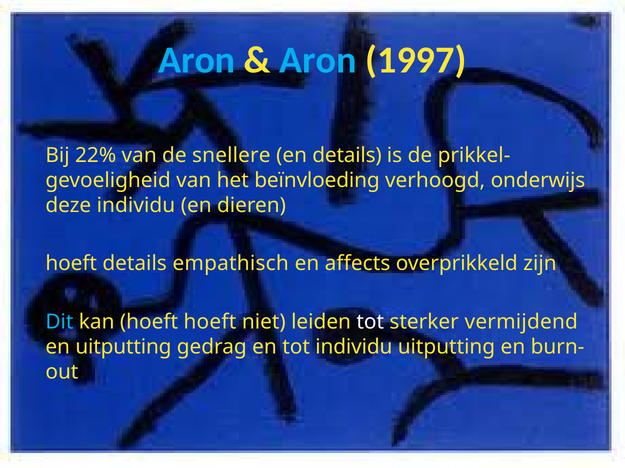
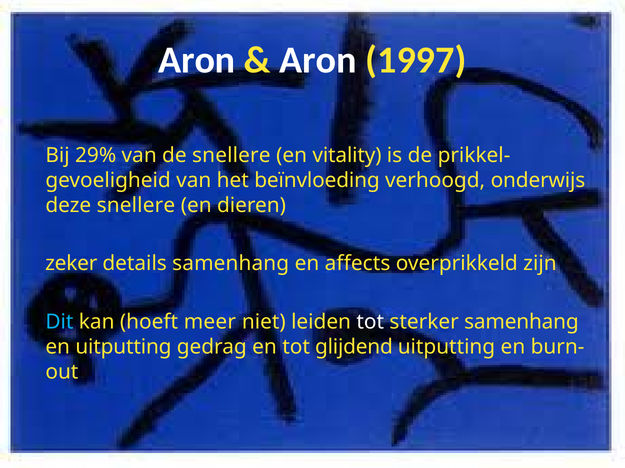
Aron at (197, 61) colour: light blue -> white
Aron at (318, 61) colour: light blue -> white
22%: 22% -> 29%
en details: details -> vitality
deze individu: individu -> snellere
hoeft at (71, 264): hoeft -> zeker
details empathisch: empathisch -> samenhang
hoeft hoeft: hoeft -> meer
sterker vermijdend: vermijdend -> samenhang
tot individu: individu -> glijdend
